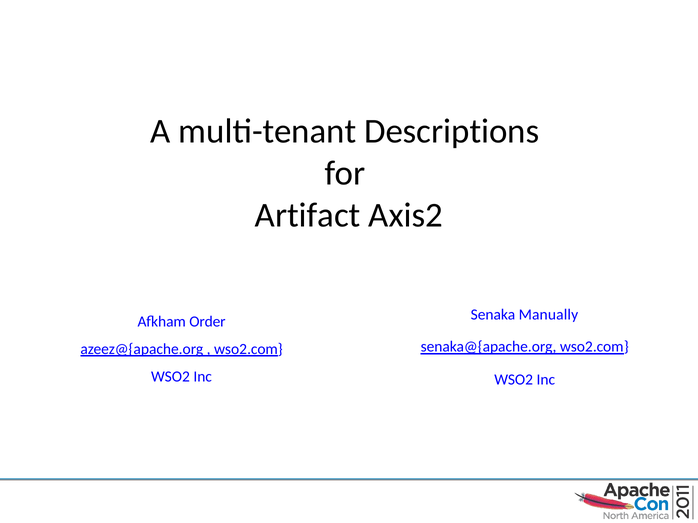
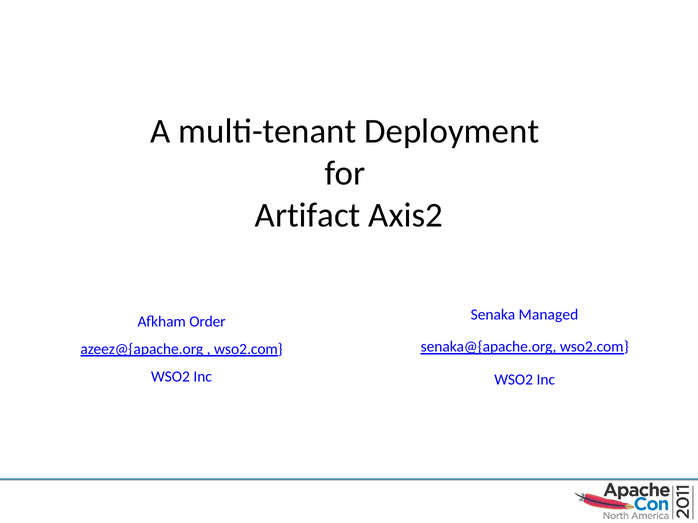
Descriptions: Descriptions -> Deployment
Manually: Manually -> Managed
